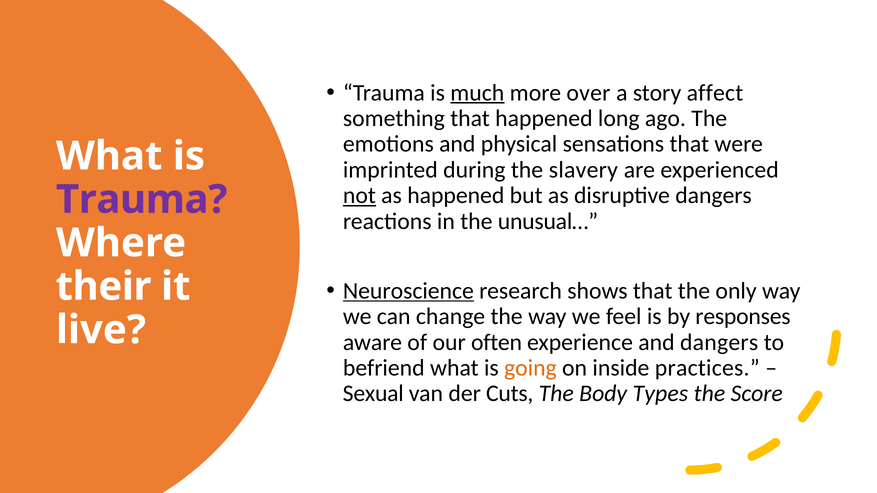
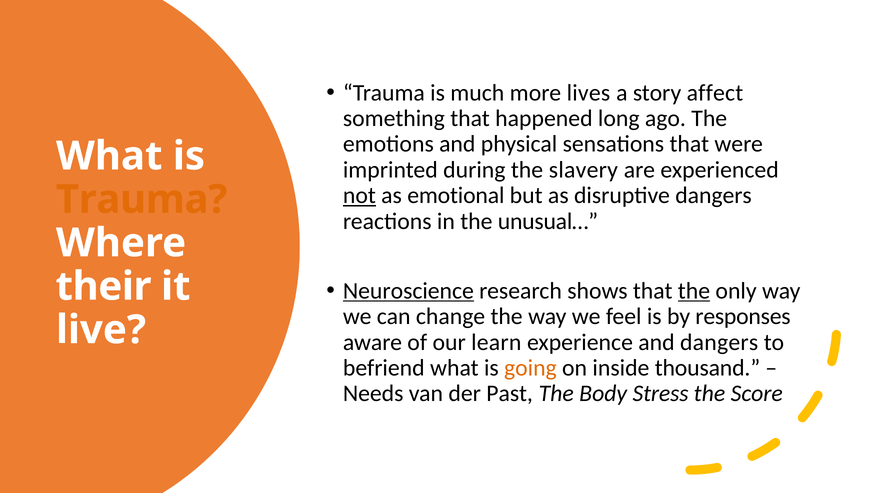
much underline: present -> none
over: over -> lives
as happened: happened -> emotional
Trauma at (142, 200) colour: purple -> orange
the at (694, 291) underline: none -> present
often: often -> learn
practices: practices -> thousand
Sexual: Sexual -> Needs
Cuts: Cuts -> Past
Types: Types -> Stress
